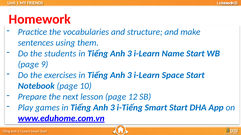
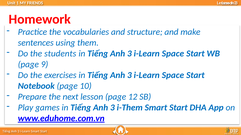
Name at (173, 54): Name -> Space
i-Tiếng: i-Tiếng -> i-Them
